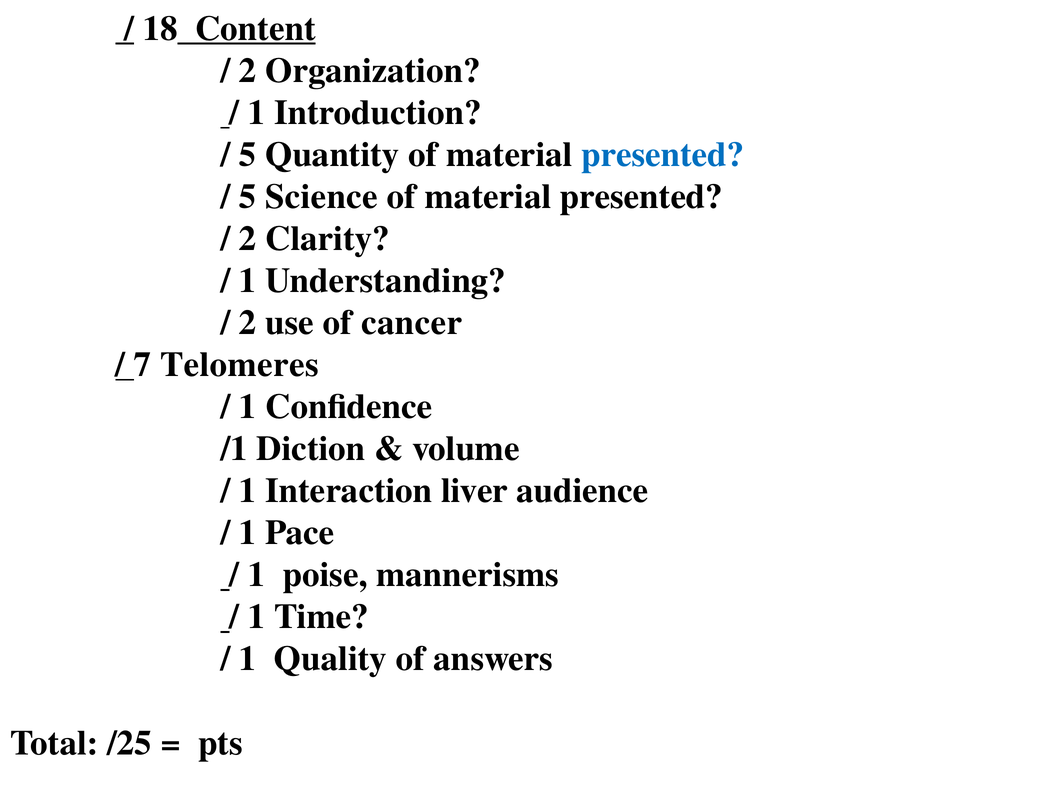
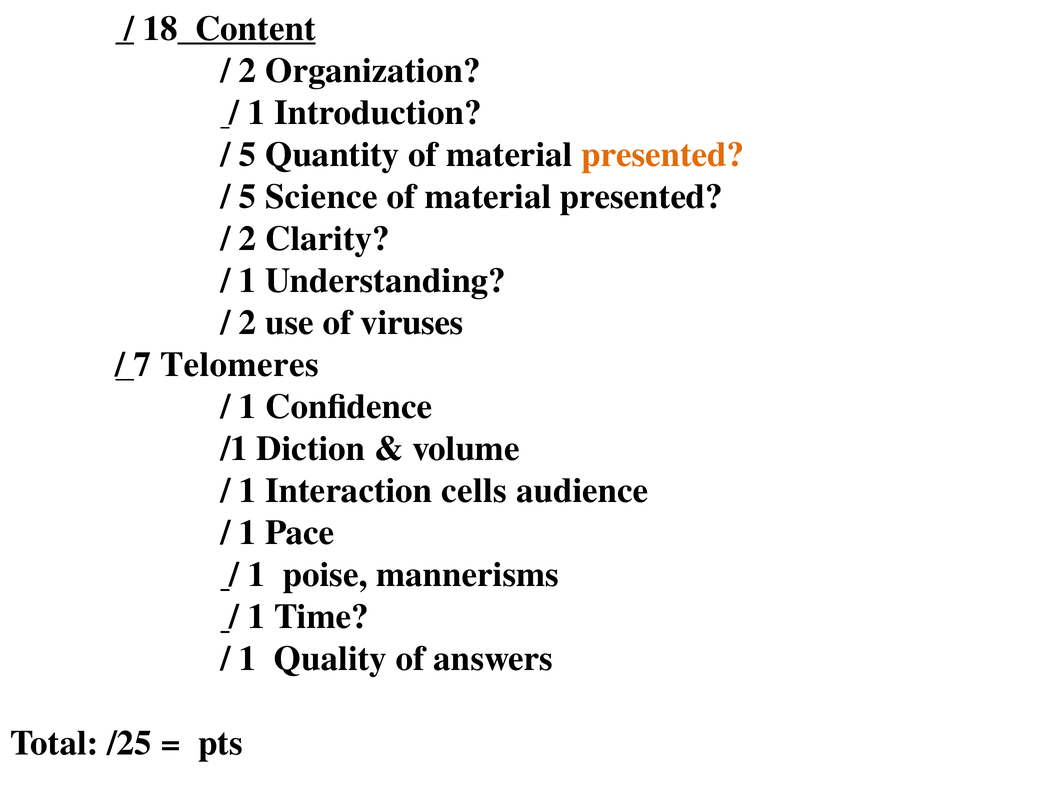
presented at (663, 155) colour: blue -> orange
cancer: cancer -> viruses
liver: liver -> cells
